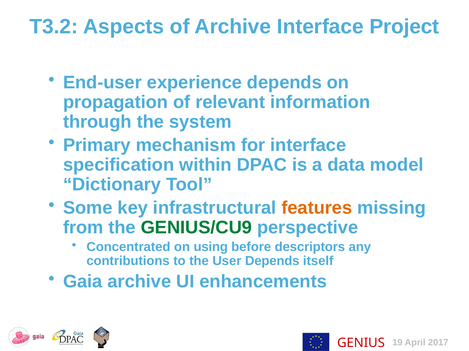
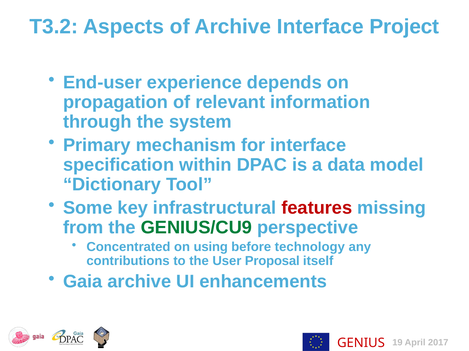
features colour: orange -> red
descriptors: descriptors -> technology
User Depends: Depends -> Proposal
